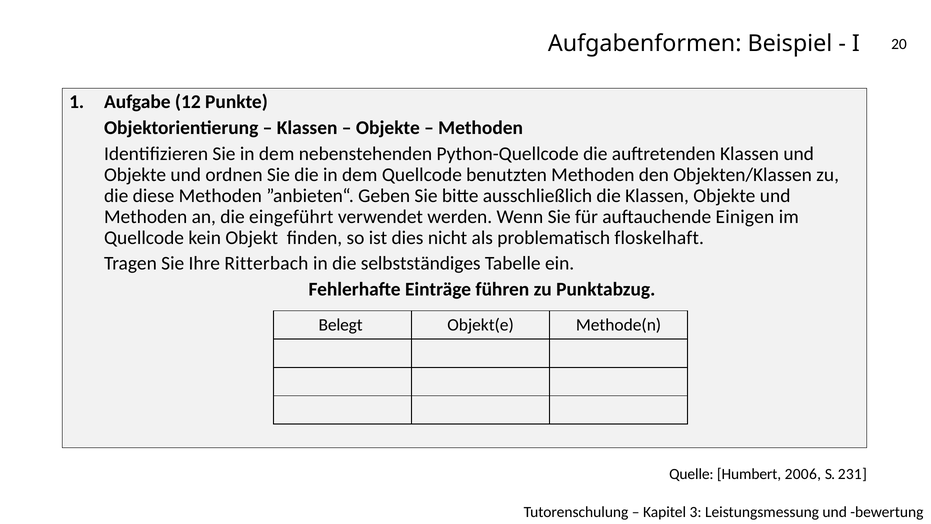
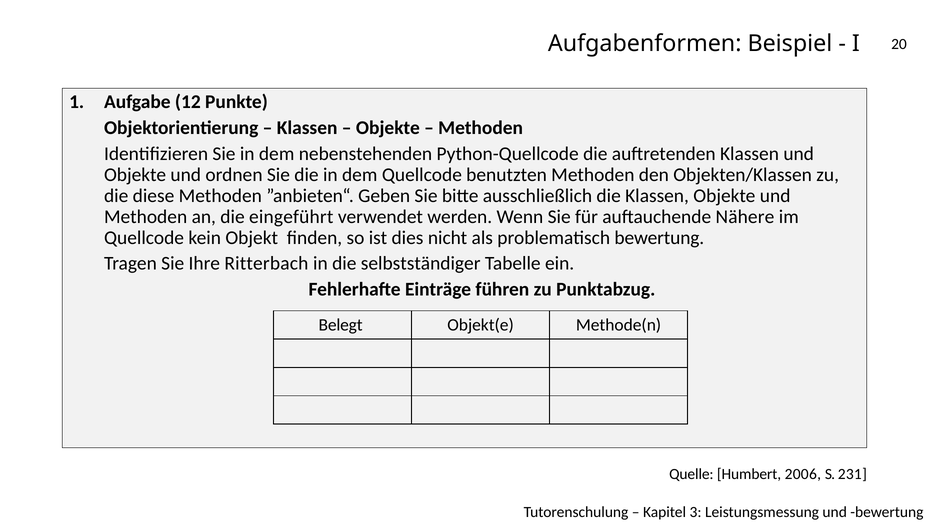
Einigen: Einigen -> Nähere
problematisch floskelhaft: floskelhaft -> bewertung
selbstständiges: selbstständiges -> selbstständiger
